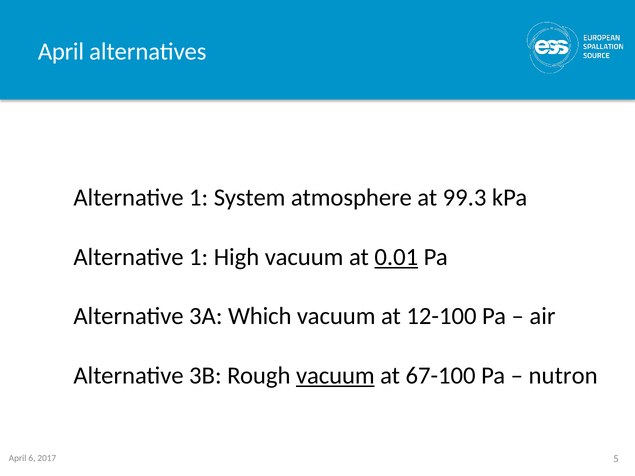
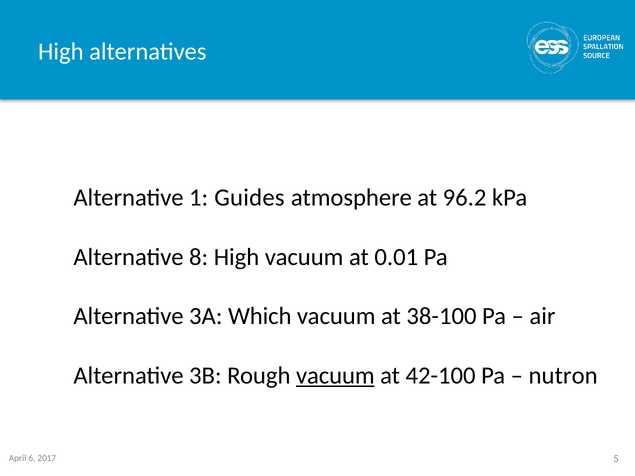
April at (61, 52): April -> High
System: System -> Guides
99.3: 99.3 -> 96.2
1 at (199, 257): 1 -> 8
0.01 underline: present -> none
12-100: 12-100 -> 38-100
67-100: 67-100 -> 42-100
